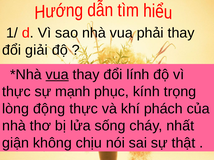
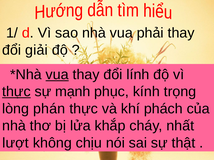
thực at (16, 92) underline: none -> present
động: động -> phán
sống: sống -> khắp
giận: giận -> lượt
